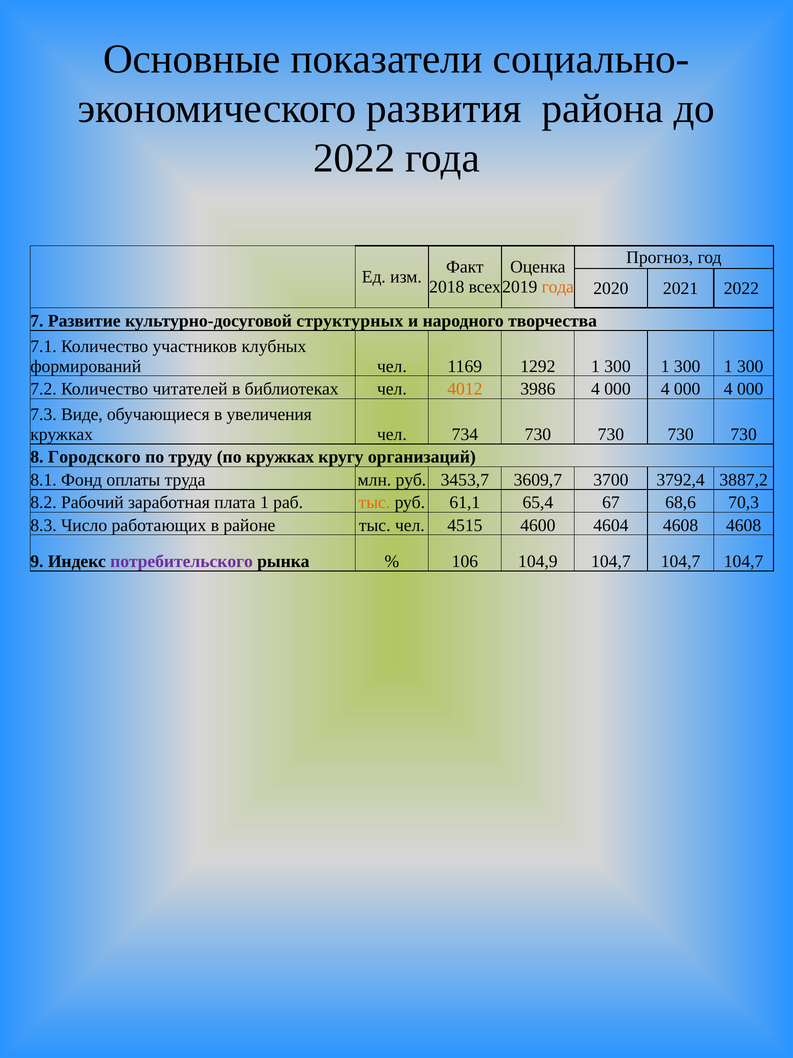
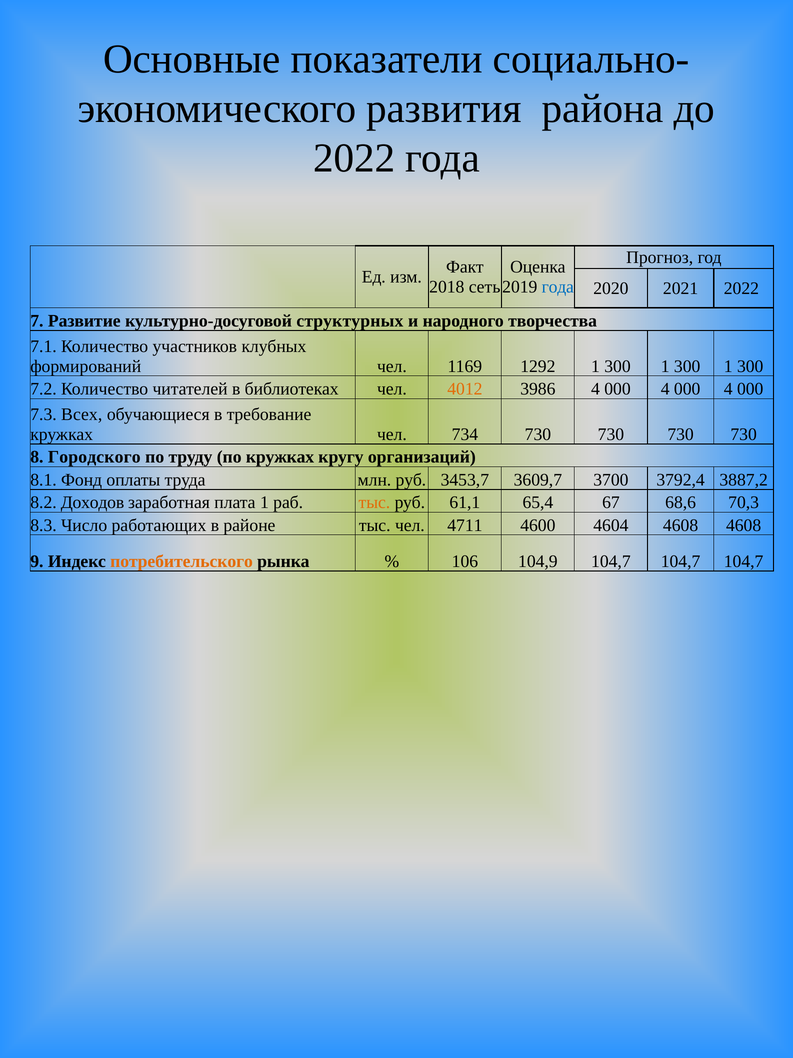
всех: всех -> сеть
года at (558, 287) colour: orange -> blue
Виде: Виде -> Всех
увеличения: увеличения -> требование
Рабочий: Рабочий -> Доходов
4515: 4515 -> 4711
потребительского colour: purple -> orange
